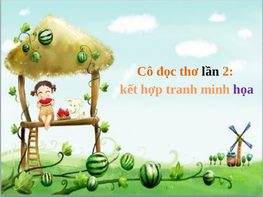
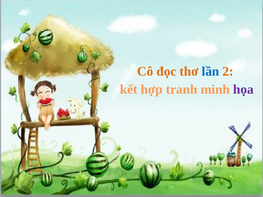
lần colour: black -> blue
